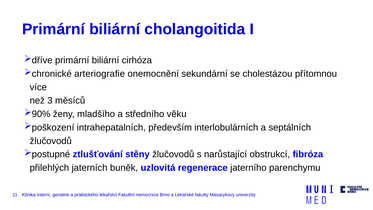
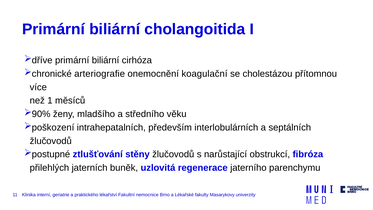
sekundární: sekundární -> koagulační
3: 3 -> 1
